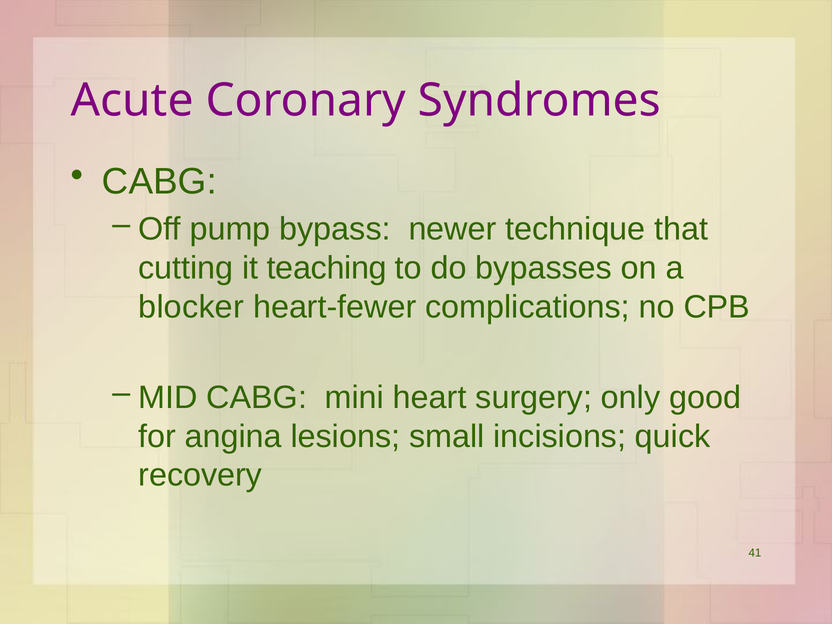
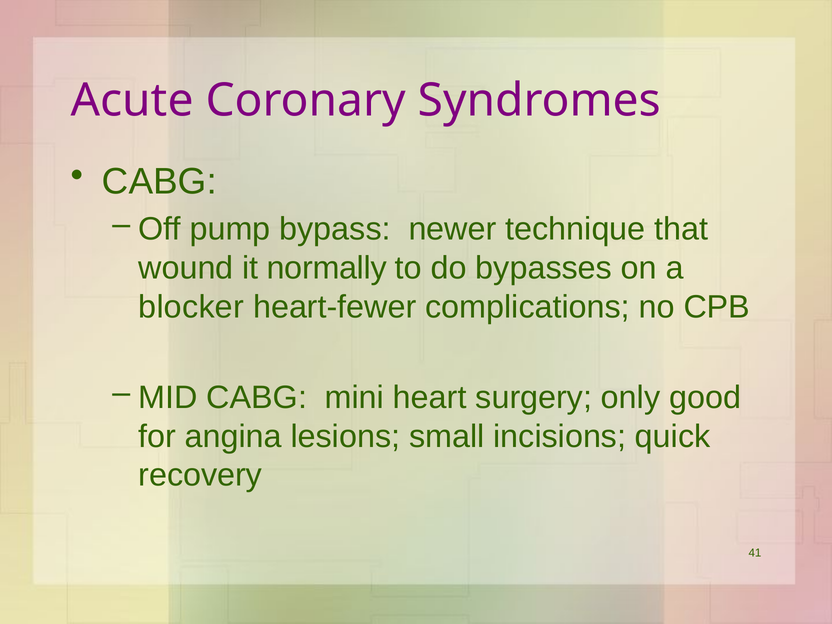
cutting: cutting -> wound
teaching: teaching -> normally
